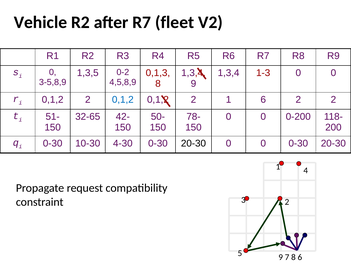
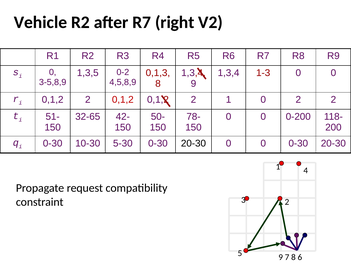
fleet: fleet -> right
0,1,2 at (123, 100) colour: blue -> red
1 6: 6 -> 0
4-30: 4-30 -> 5-30
